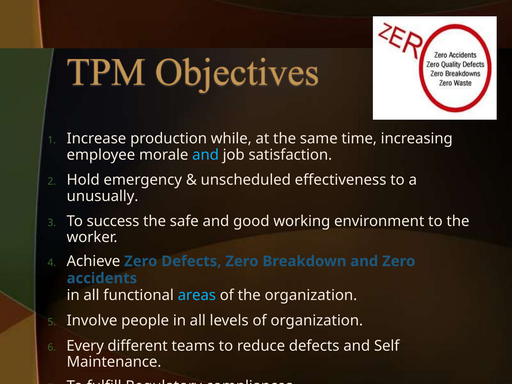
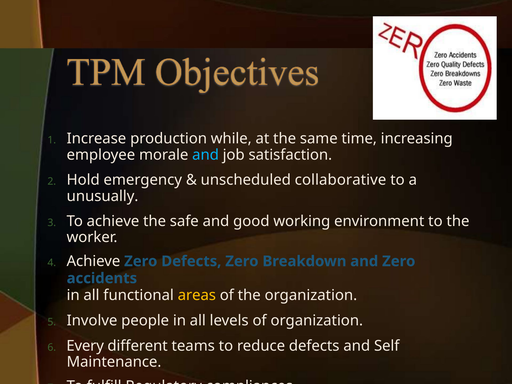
effectiveness: effectiveness -> collaborative
To success: success -> achieve
areas colour: light blue -> yellow
